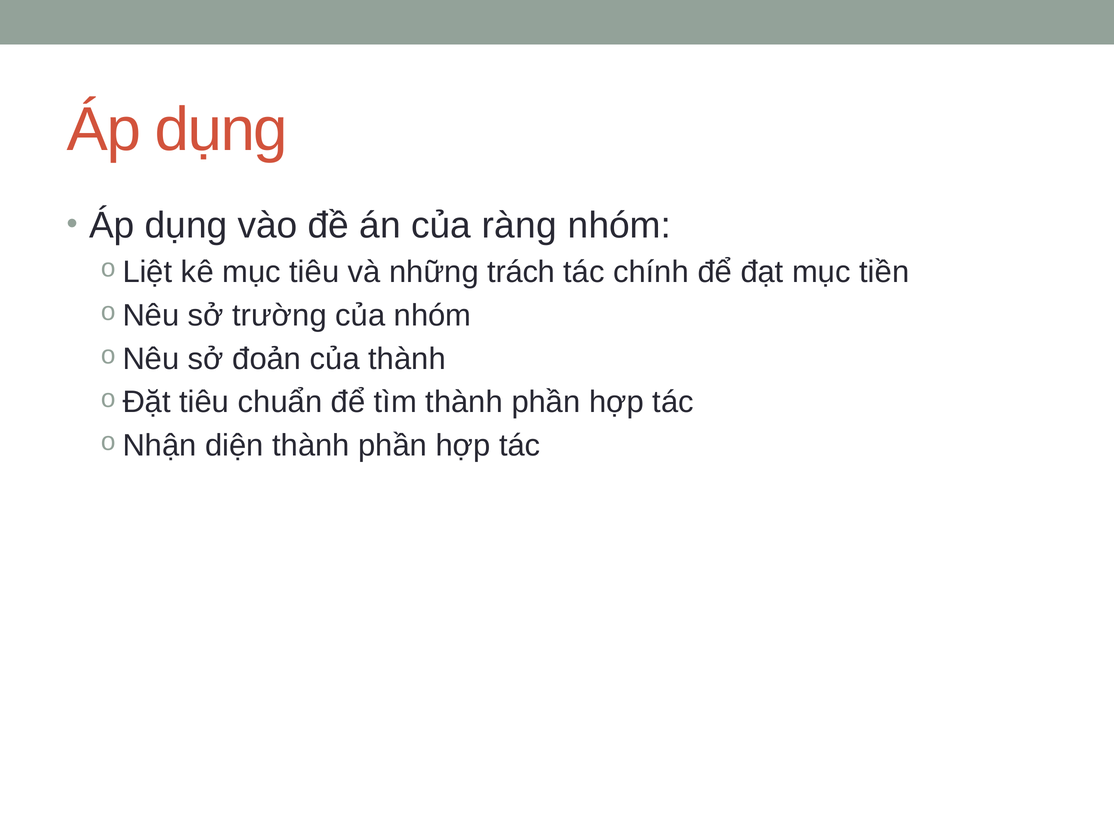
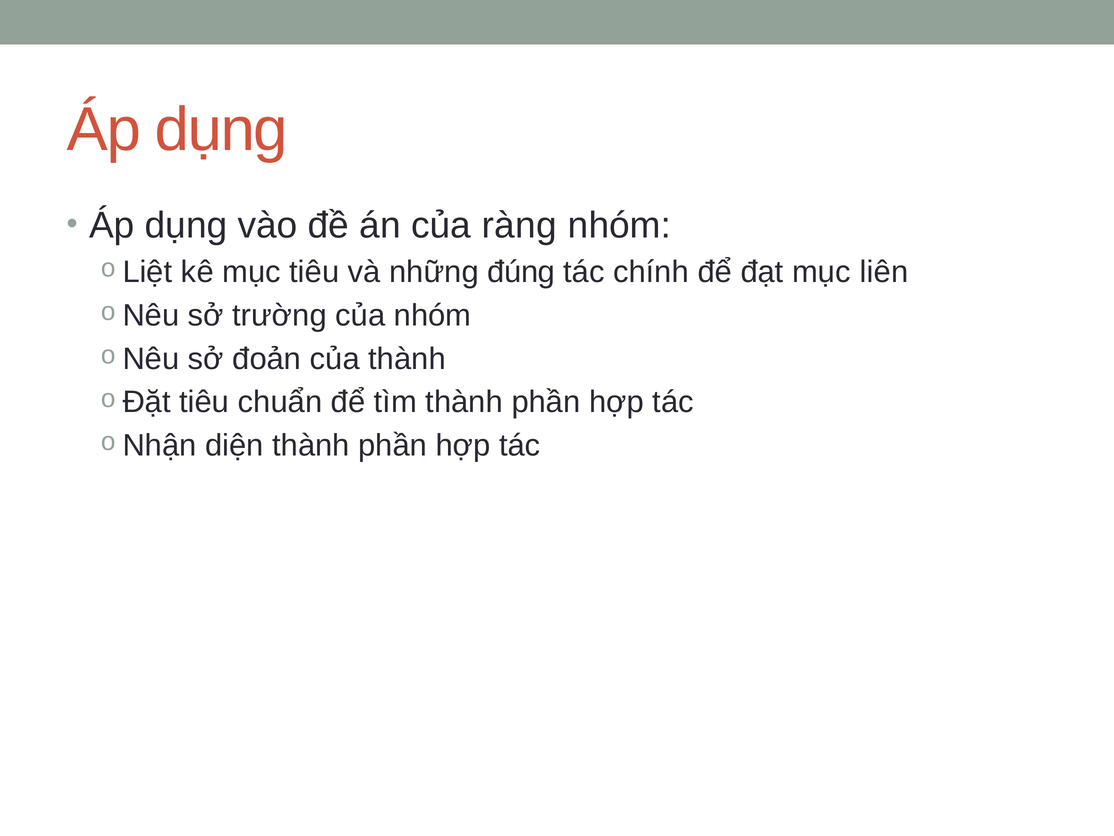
trách: trách -> đúng
tiền: tiền -> liên
